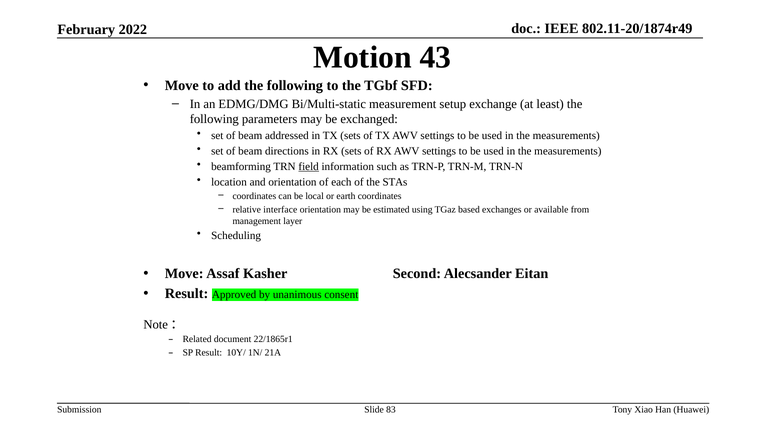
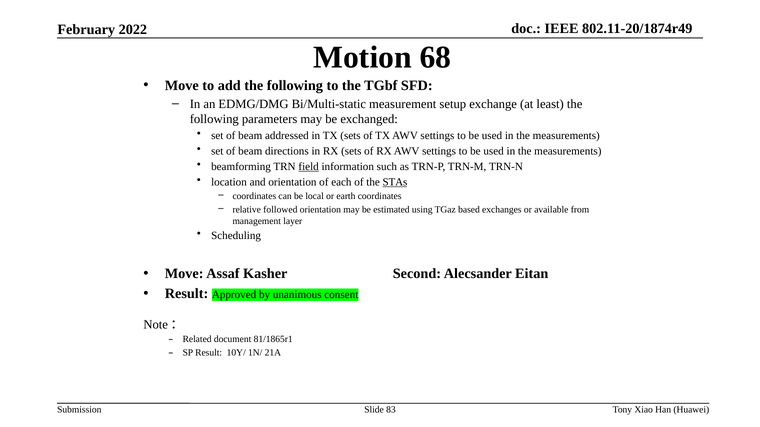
43: 43 -> 68
STAs underline: none -> present
interface: interface -> followed
22/1865r1: 22/1865r1 -> 81/1865r1
